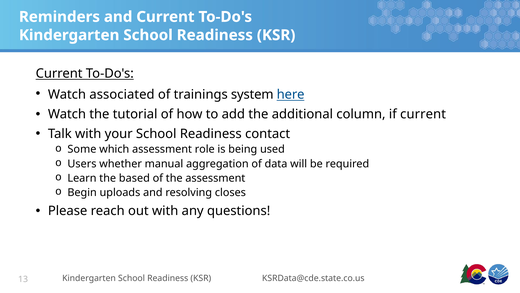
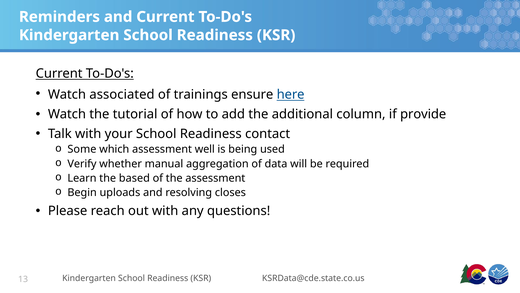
system: system -> ensure
if current: current -> provide
role: role -> well
Users: Users -> Verify
